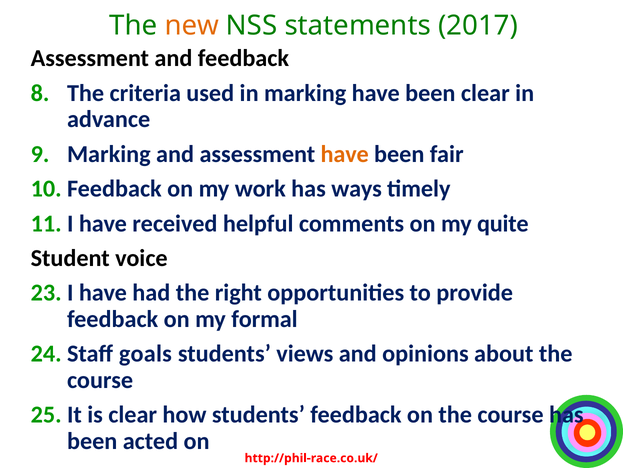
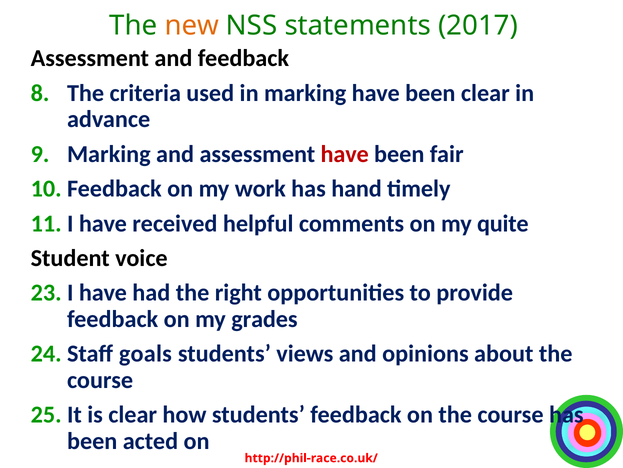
have at (345, 154) colour: orange -> red
ways: ways -> hand
formal: formal -> grades
